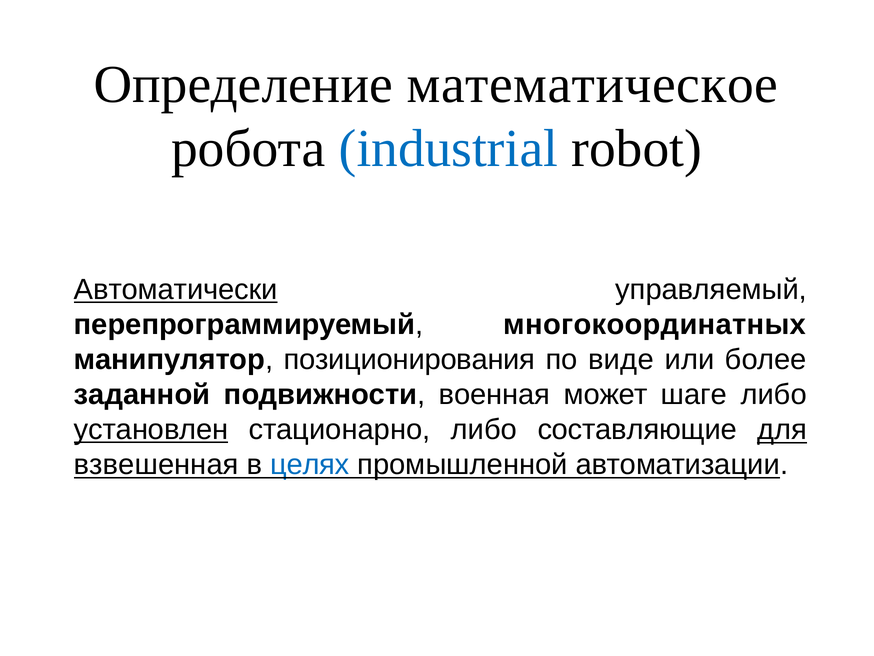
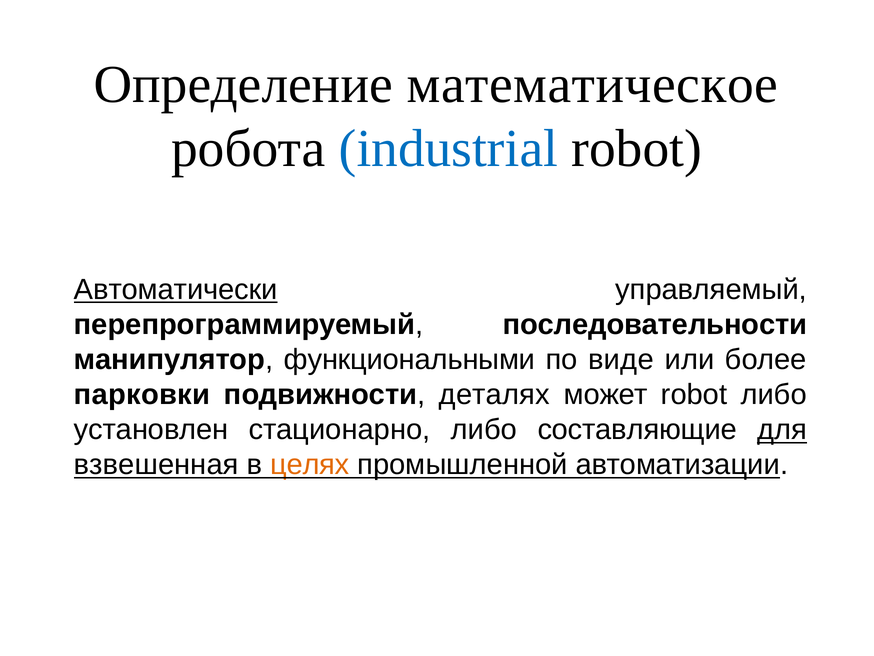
многокоординатных: многокоординатных -> последовательности
позиционирования: позиционирования -> функциональными
заданной: заданной -> парковки
военная: военная -> деталях
может шаге: шаге -> robot
установлен underline: present -> none
целях colour: blue -> orange
